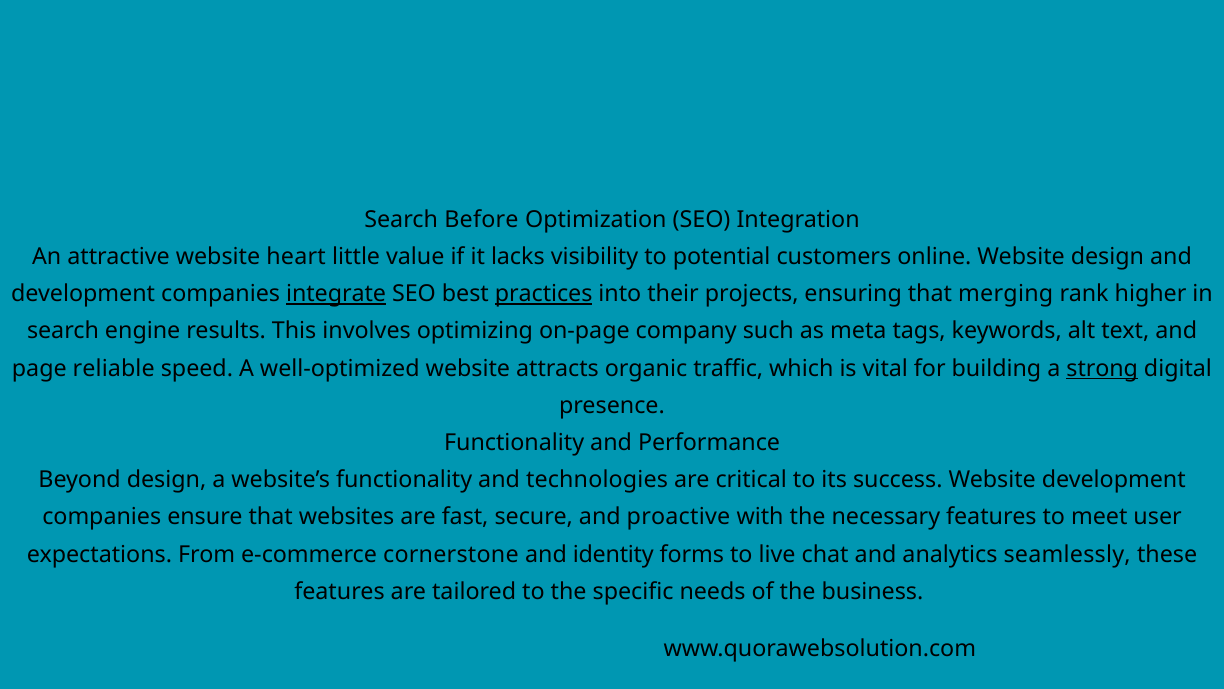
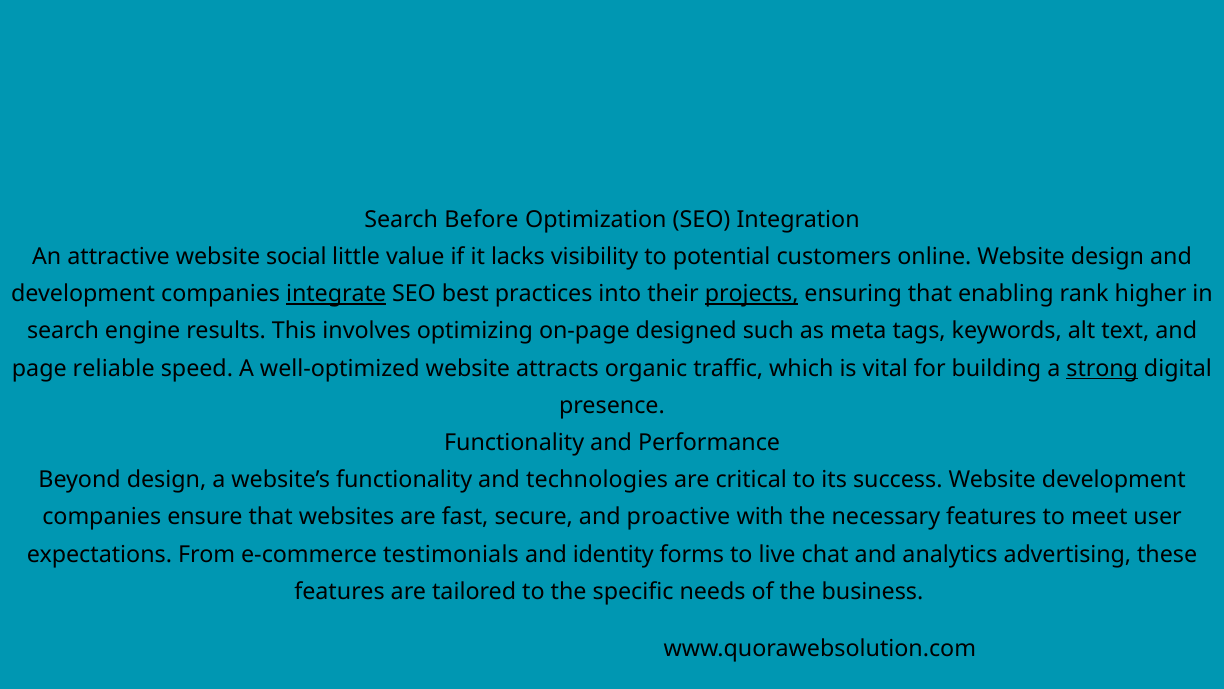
heart: heart -> social
practices underline: present -> none
projects underline: none -> present
merging: merging -> enabling
company: company -> designed
cornerstone: cornerstone -> testimonials
seamlessly: seamlessly -> advertising
